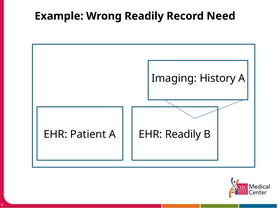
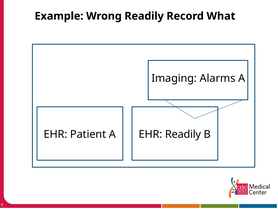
Need: Need -> What
History: History -> Alarms
